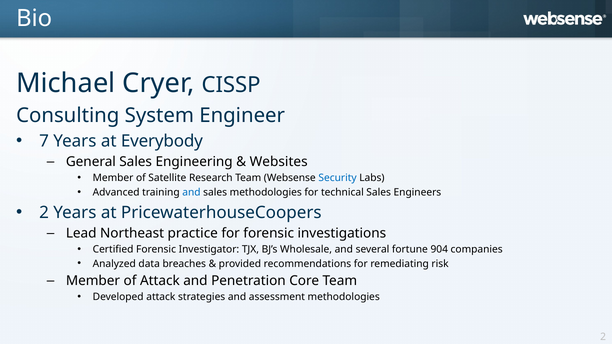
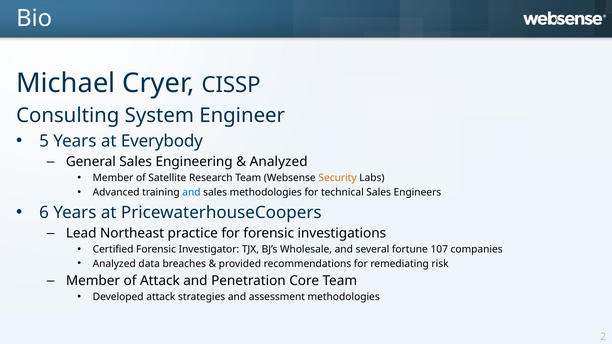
7: 7 -> 5
Websites at (279, 162): Websites -> Analyzed
Security colour: blue -> orange
2 at (44, 213): 2 -> 6
904: 904 -> 107
